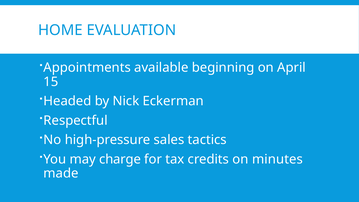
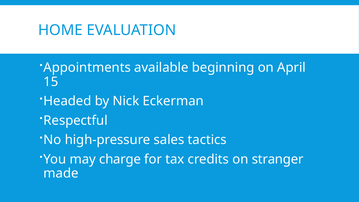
minutes: minutes -> stranger
